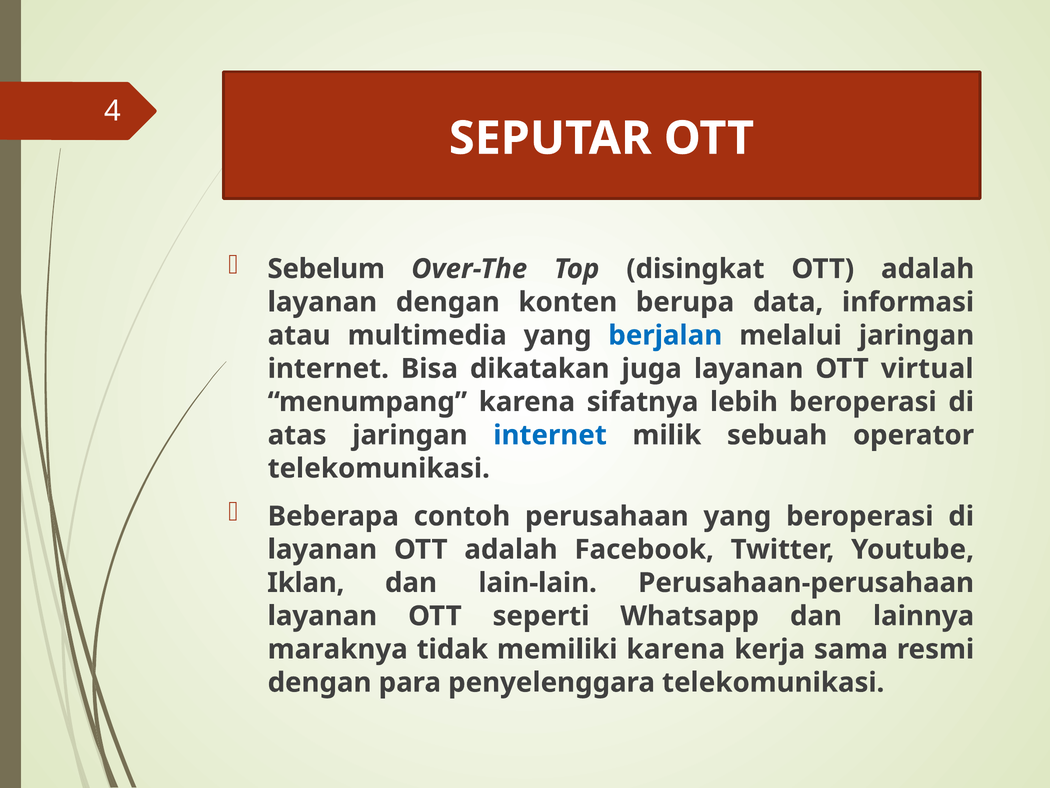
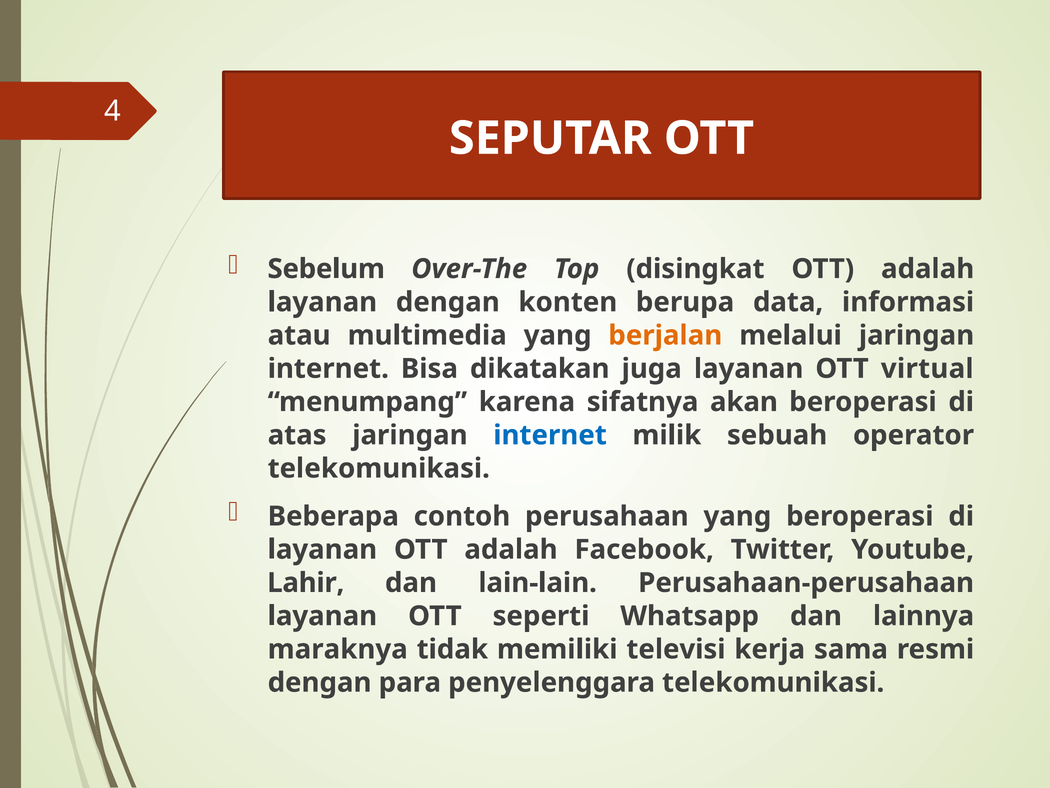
berjalan colour: blue -> orange
lebih: lebih -> akan
Iklan: Iklan -> Lahir
memiliki karena: karena -> televisi
